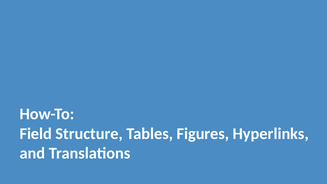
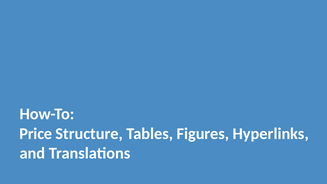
Field: Field -> Price
